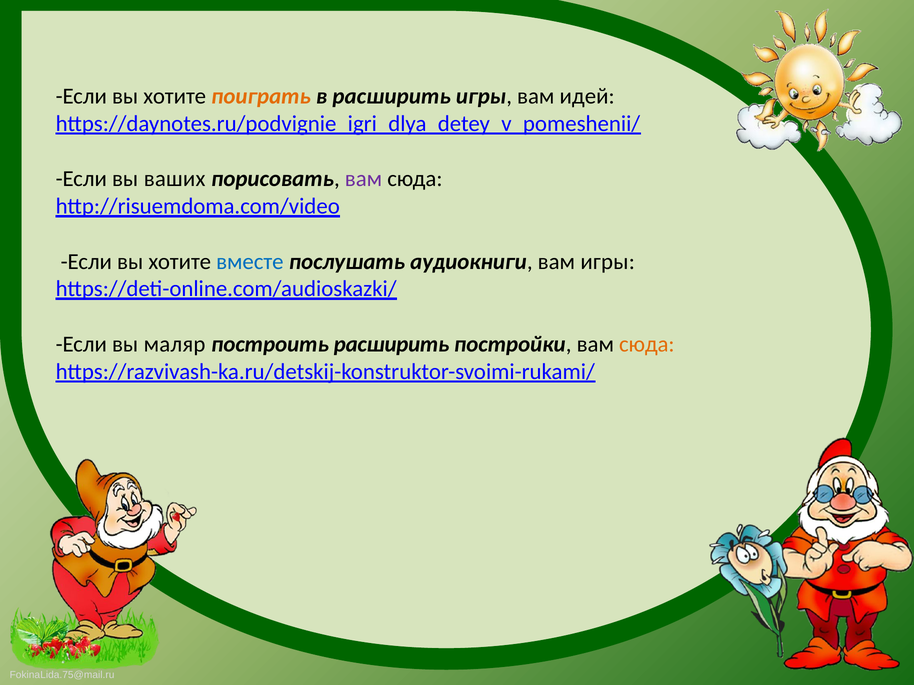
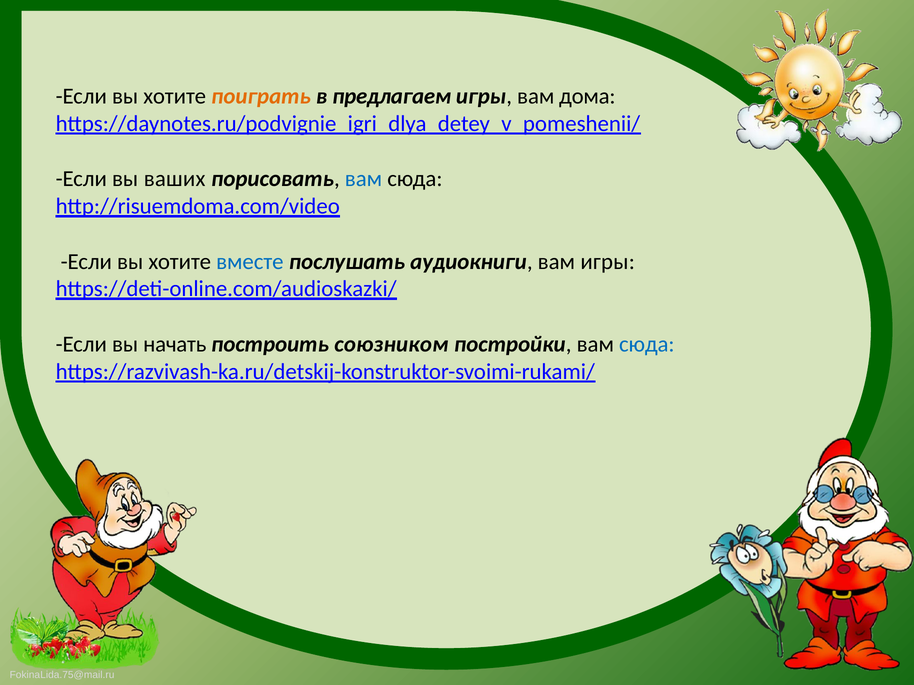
в расширить: расширить -> предлагаем
идей: идей -> дома
вам at (363, 179) colour: purple -> blue
маляр: маляр -> начать
построить расширить: расширить -> союзником
сюда at (647, 344) colour: orange -> blue
